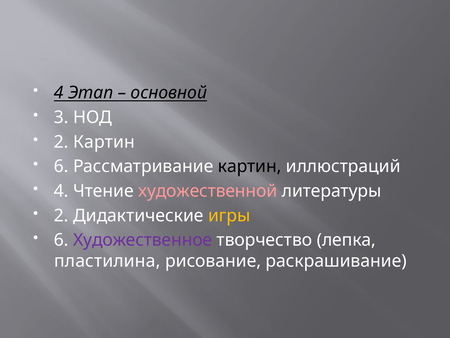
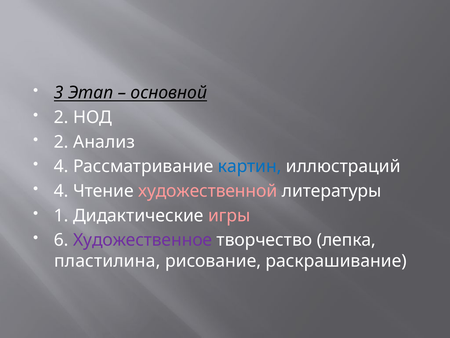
4 at (59, 93): 4 -> 3
3 at (61, 117): 3 -> 2
2 Картин: Картин -> Анализ
6 at (61, 166): 6 -> 4
картин at (250, 166) colour: black -> blue
2 at (61, 215): 2 -> 1
игры colour: yellow -> pink
